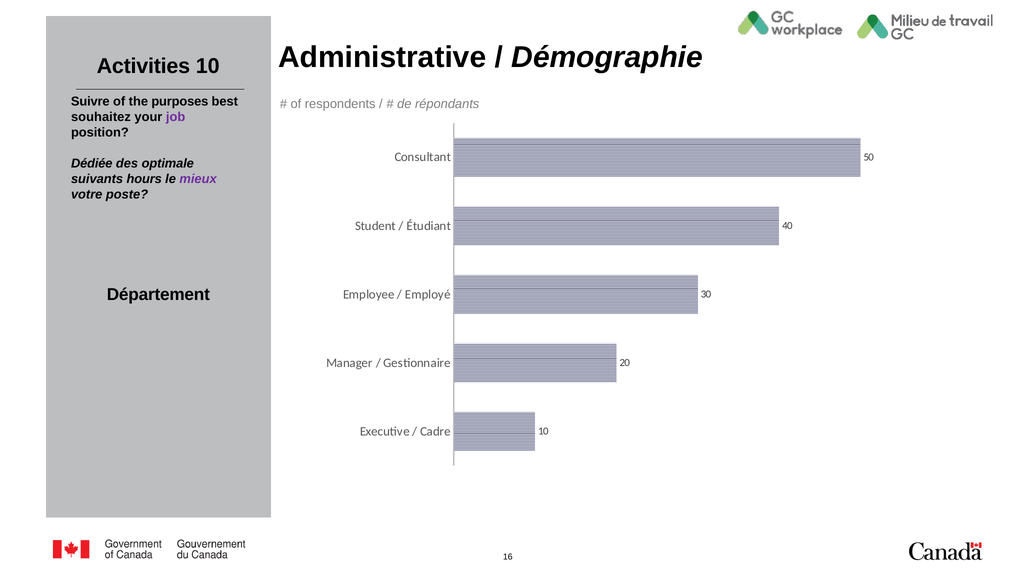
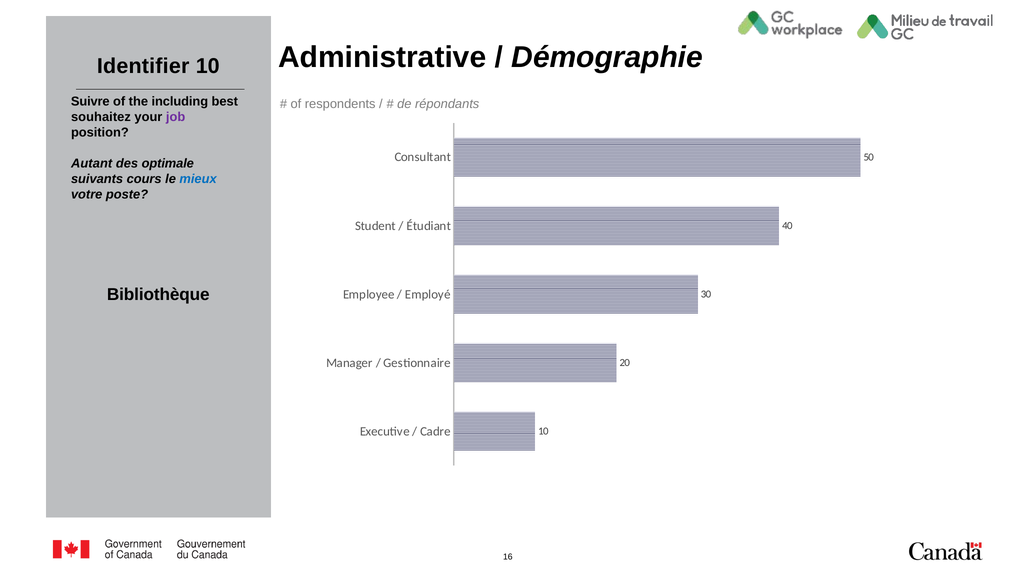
Activities: Activities -> Identifier
purposes: purposes -> including
Dédiée: Dédiée -> Autant
hours: hours -> cours
mieux colour: purple -> blue
Département: Département -> Bibliothèque
